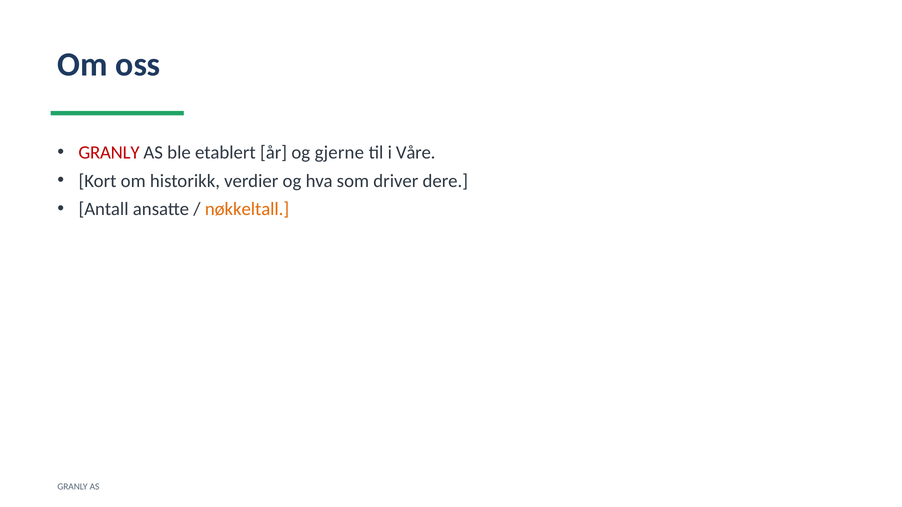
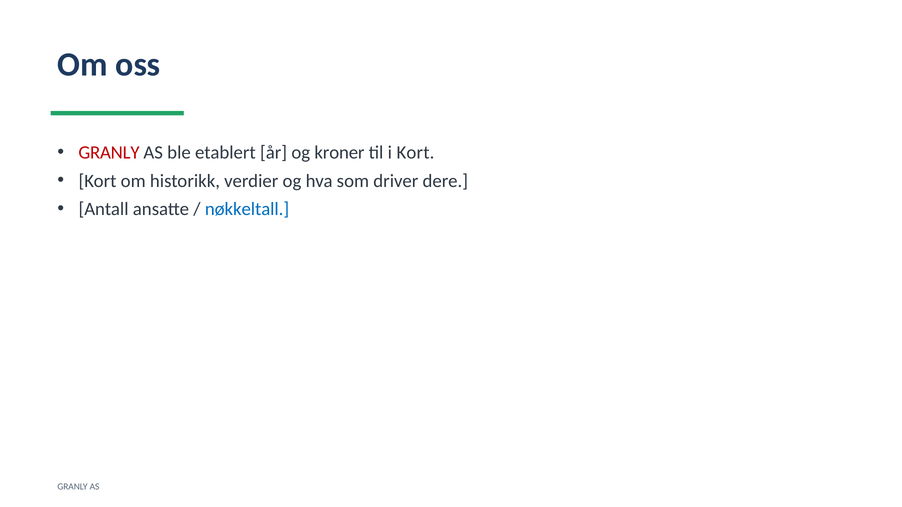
gjerne: gjerne -> kroner
i Våre: Våre -> Kort
nøkkeltall colour: orange -> blue
